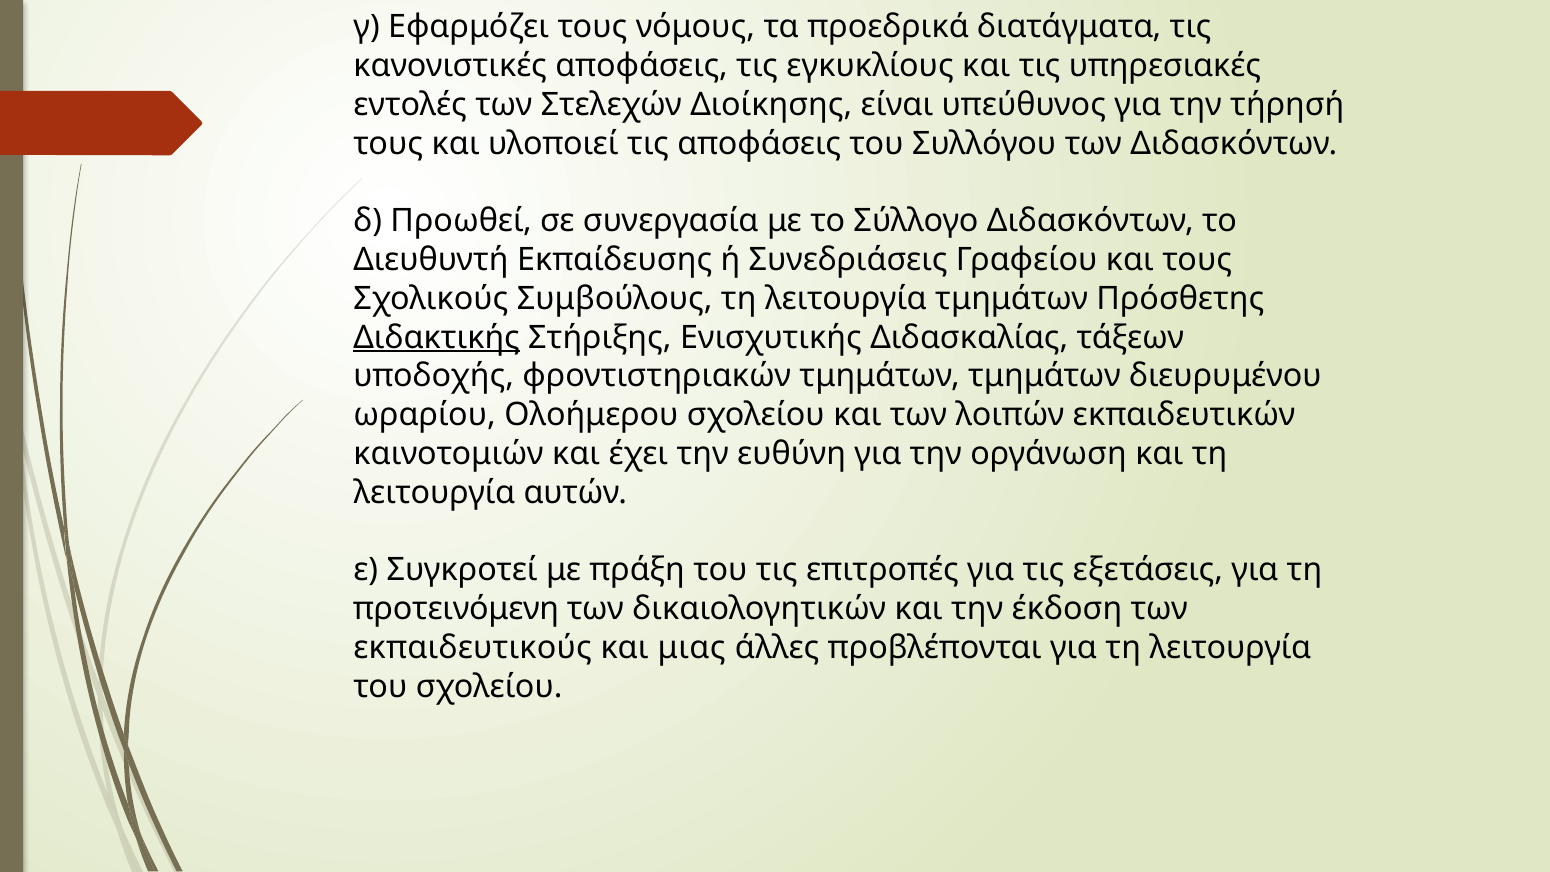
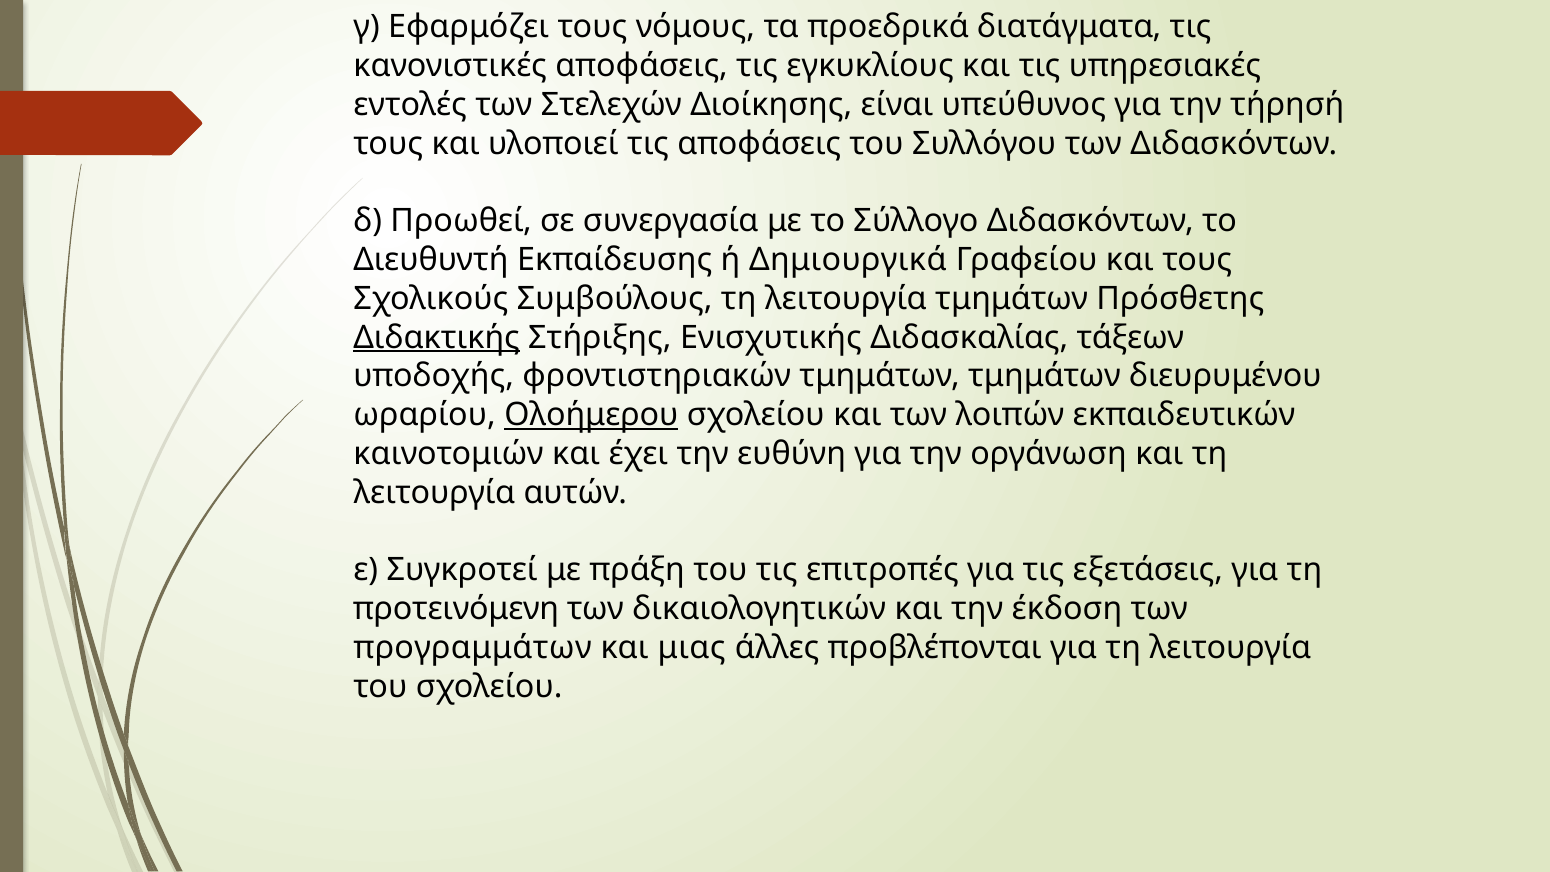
Συνεδριάσεις: Συνεδριάσεις -> Δημιουργικά
Ολοήμερου underline: none -> present
εκπαιδευτικούς: εκπαιδευτικούς -> προγραμμάτων
